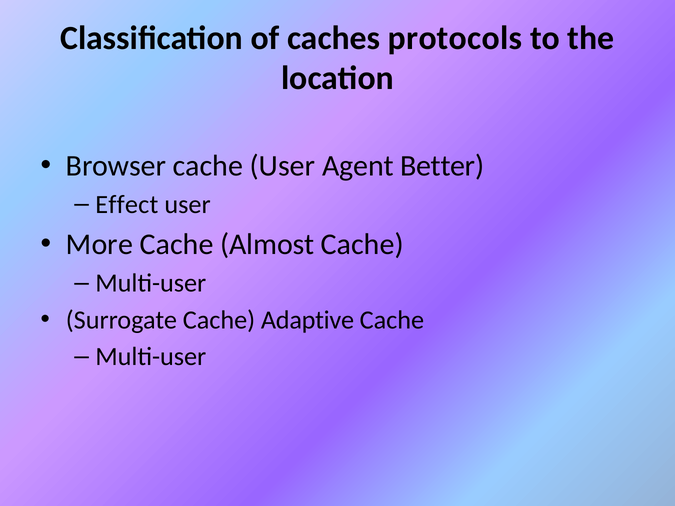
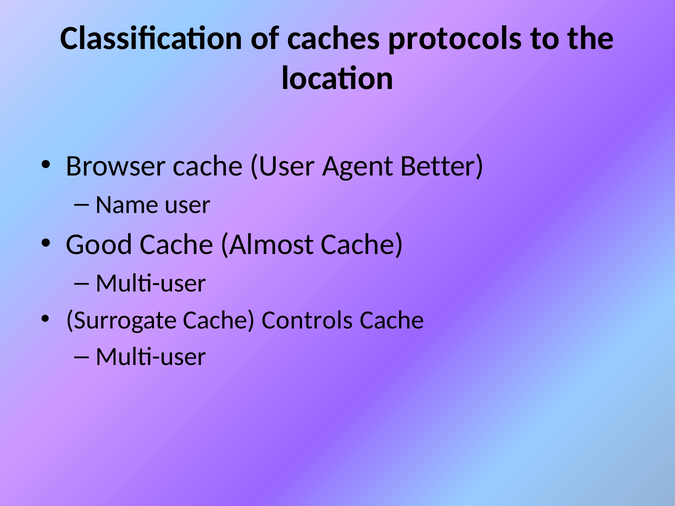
Effect: Effect -> Name
More: More -> Good
Adaptive: Adaptive -> Controls
